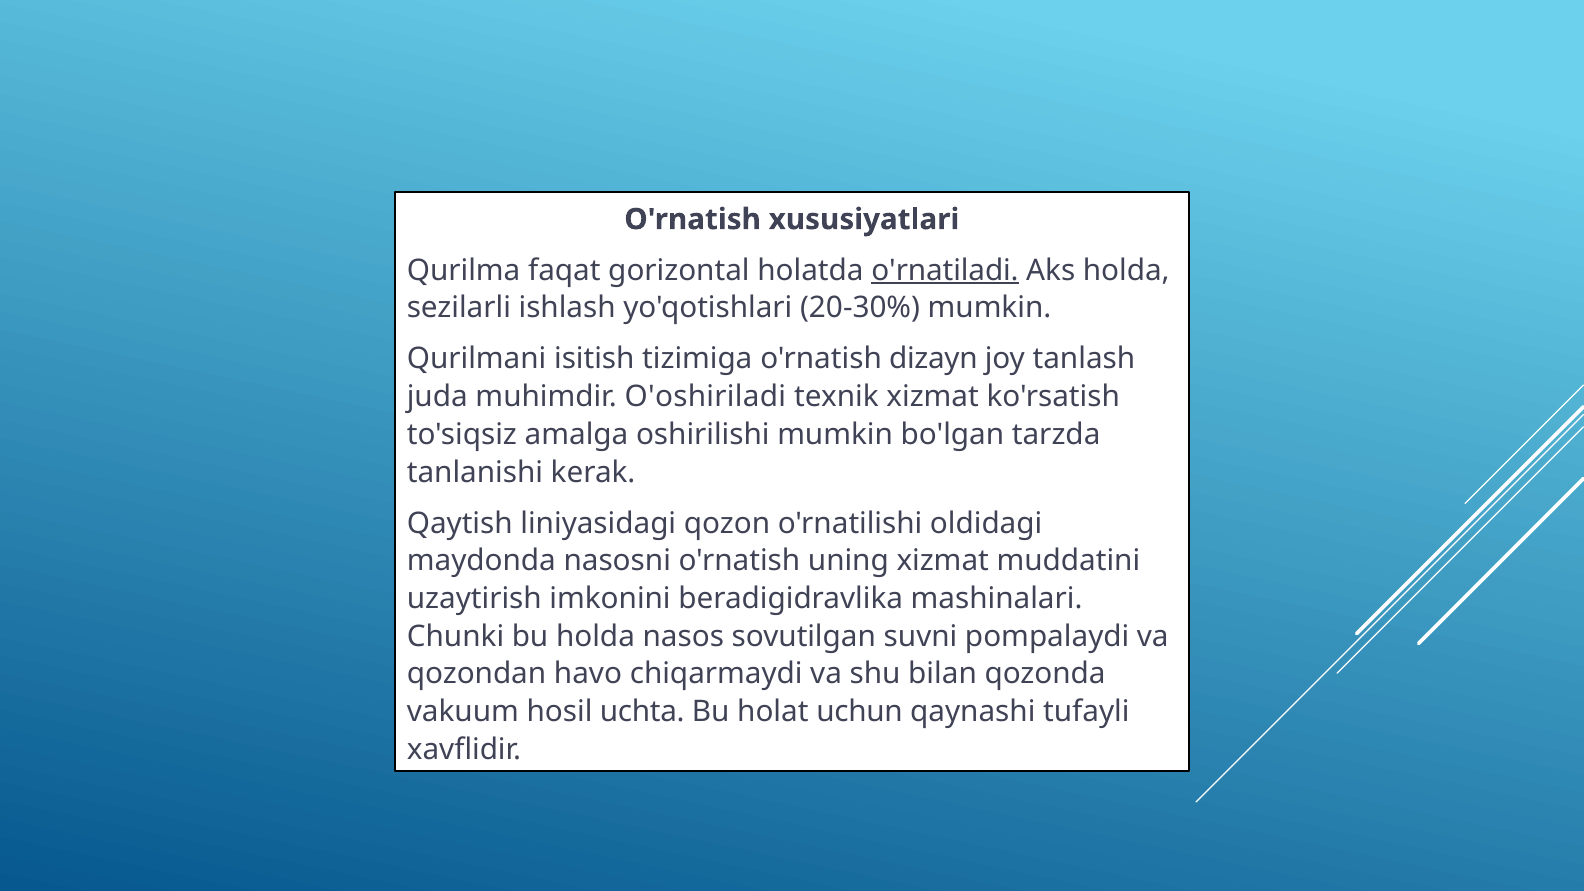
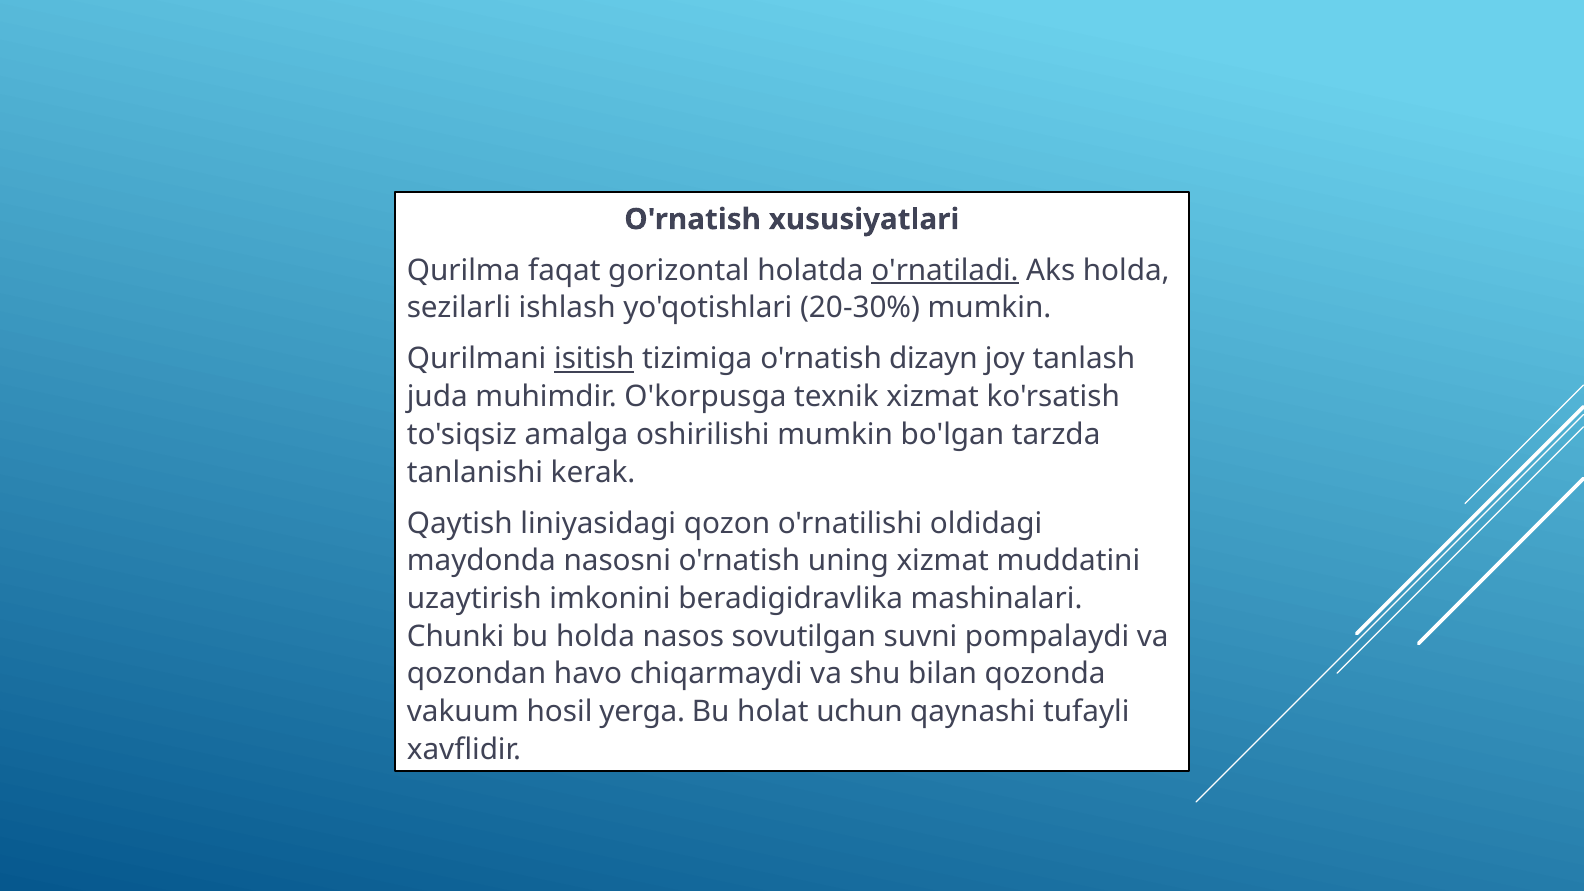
isitish underline: none -> present
O'oshiriladi: O'oshiriladi -> O'korpusga
uchta: uchta -> yerga
